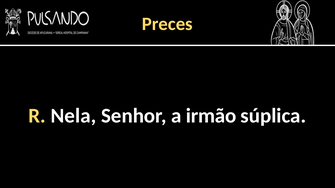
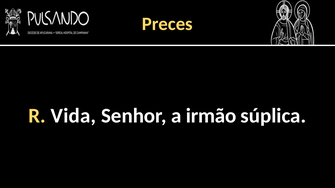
Nela: Nela -> Vida
